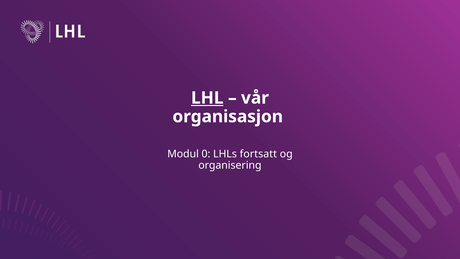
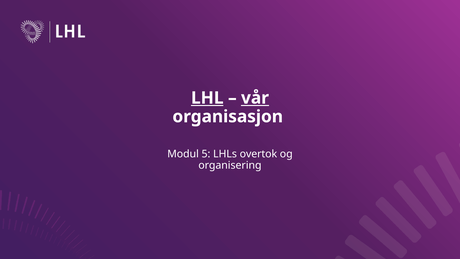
vår underline: none -> present
0: 0 -> 5
fortsatt: fortsatt -> overtok
